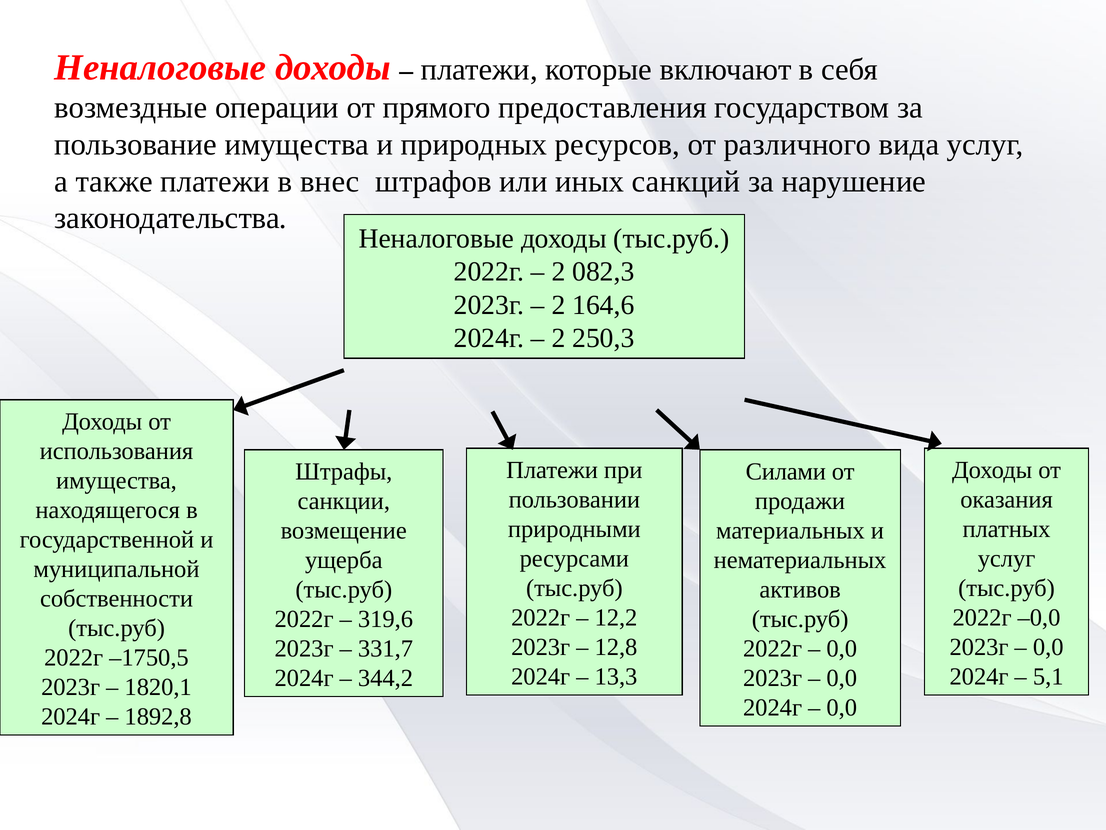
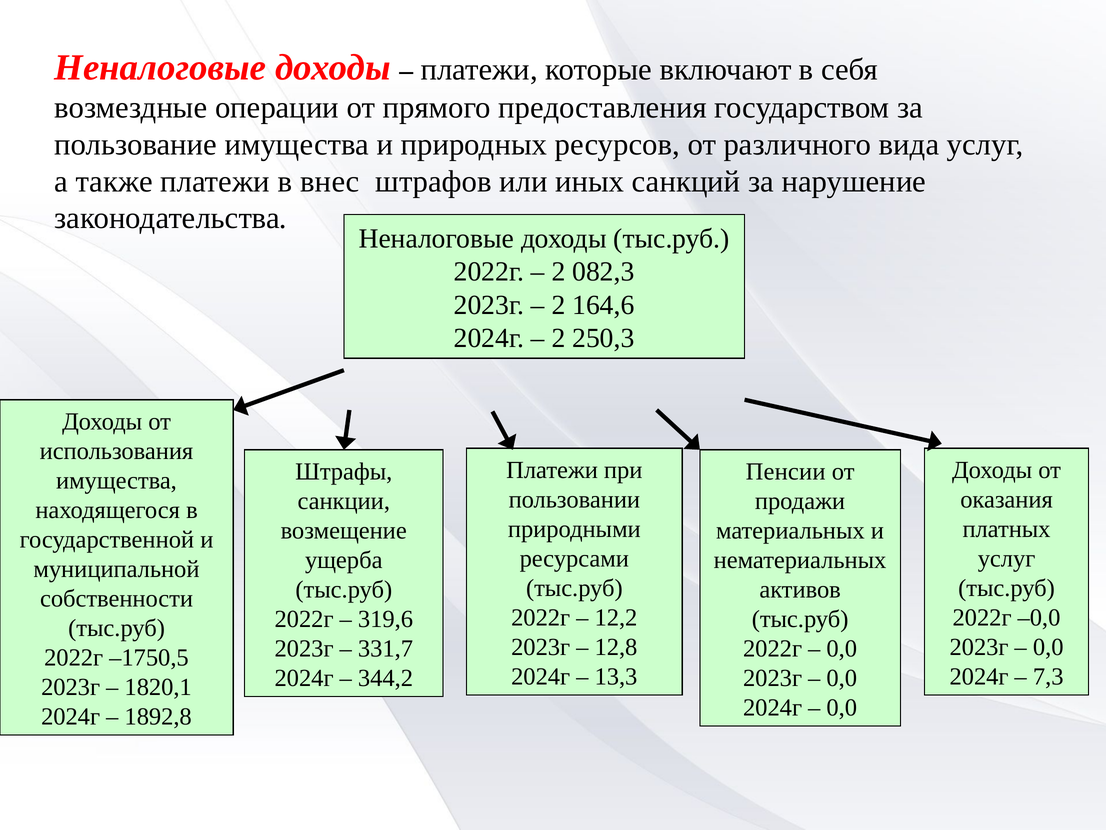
Силами: Силами -> Пенсии
5,1: 5,1 -> 7,3
